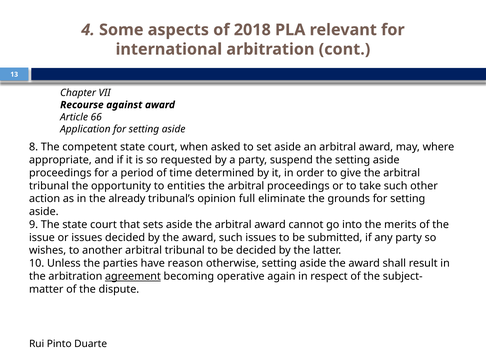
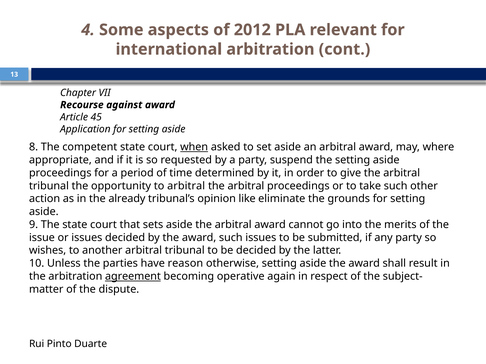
2018: 2018 -> 2012
66: 66 -> 45
when underline: none -> present
to entities: entities -> arbitral
full: full -> like
